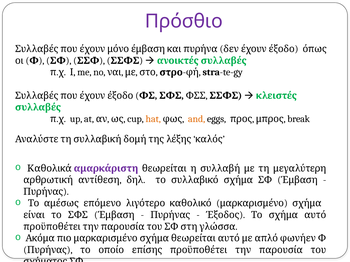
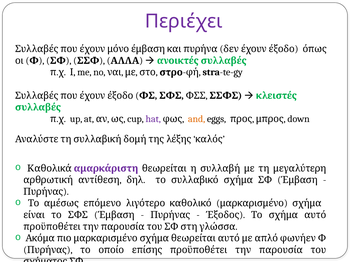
Πρόσθιο: Πρόσθιο -> Περιέχει
ΣΣΦΣ at (125, 61): ΣΣΦΣ -> ΑΛΛΑ
hat colour: orange -> purple
break: break -> down
